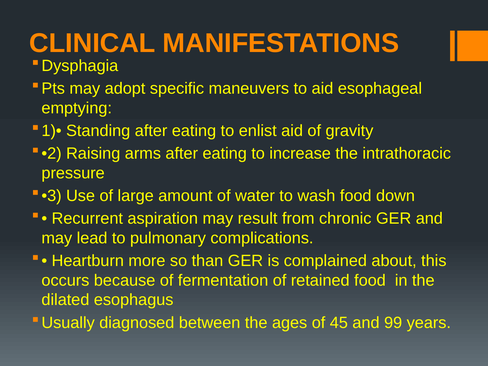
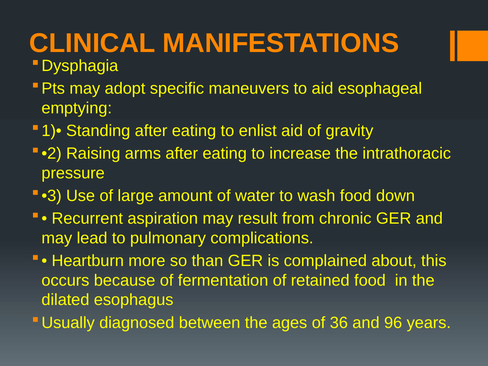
45: 45 -> 36
99: 99 -> 96
